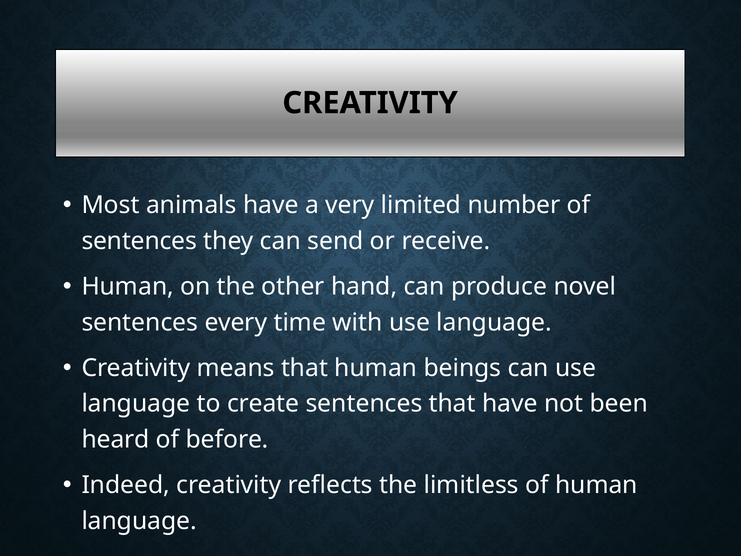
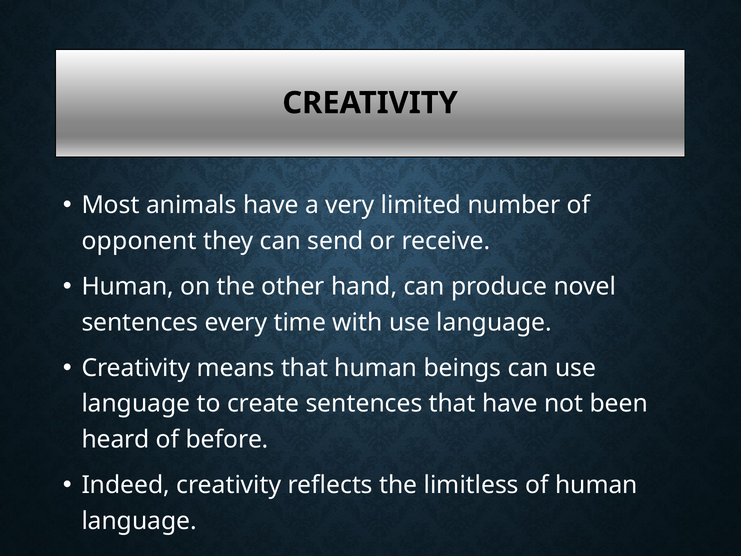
sentences at (139, 241): sentences -> opponent
